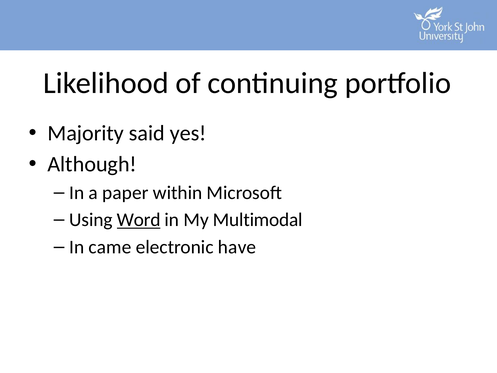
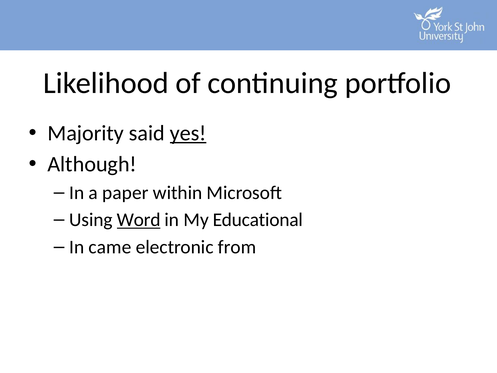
yes underline: none -> present
Multimodal: Multimodal -> Educational
have: have -> from
